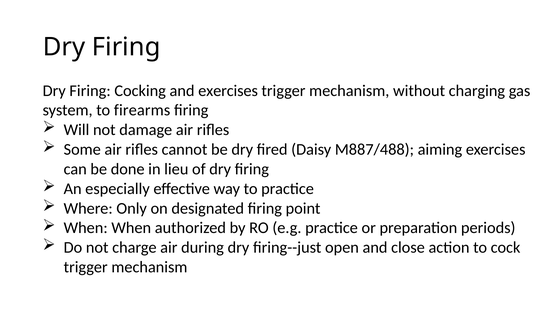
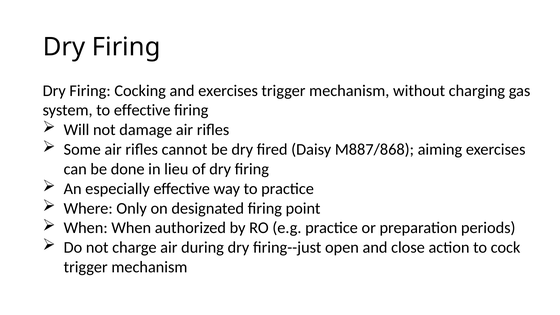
to firearms: firearms -> effective
M887/488: M887/488 -> M887/868
